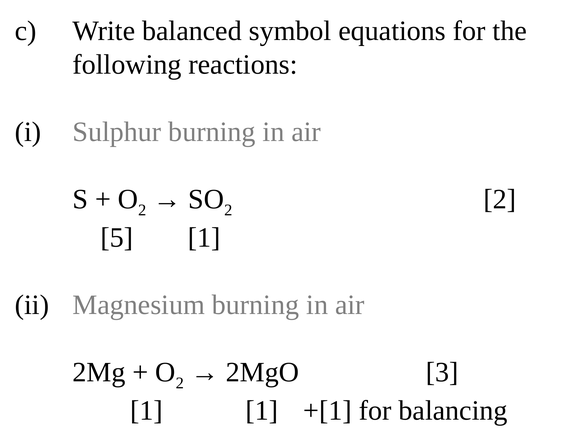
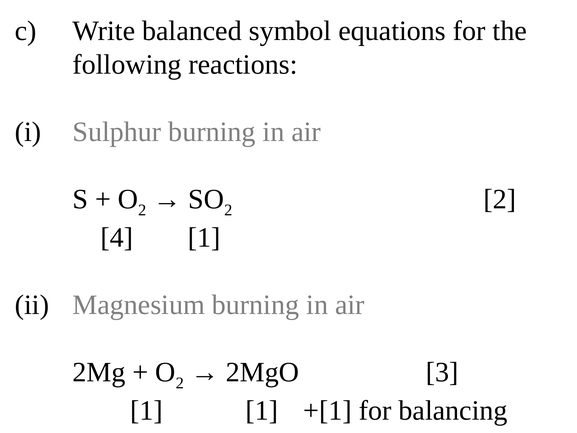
5: 5 -> 4
